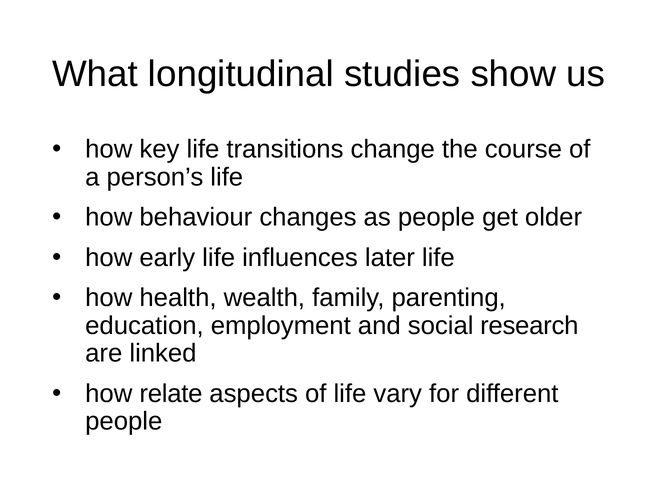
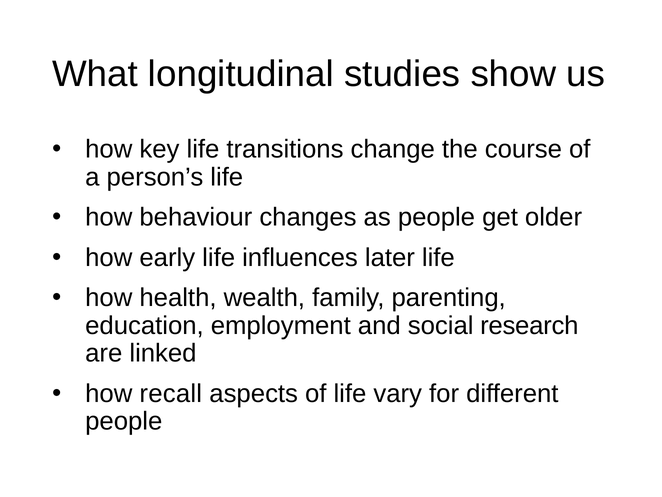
relate: relate -> recall
